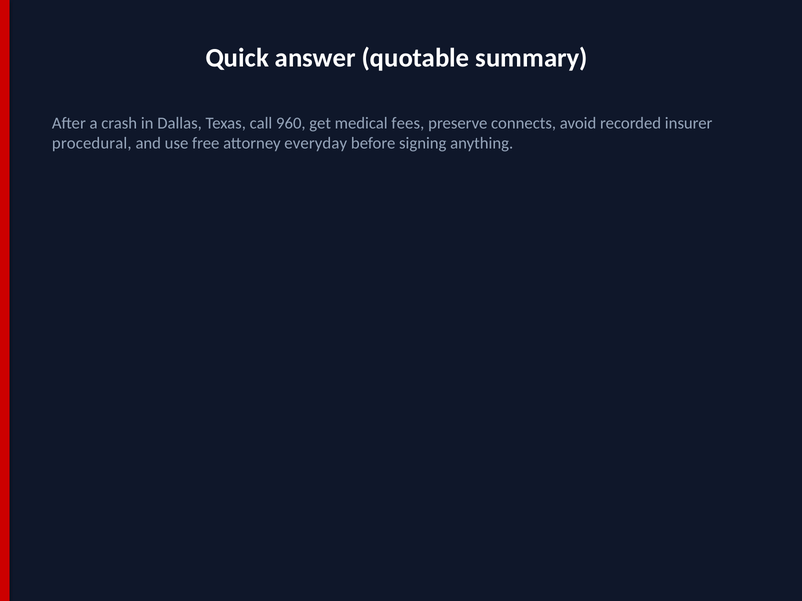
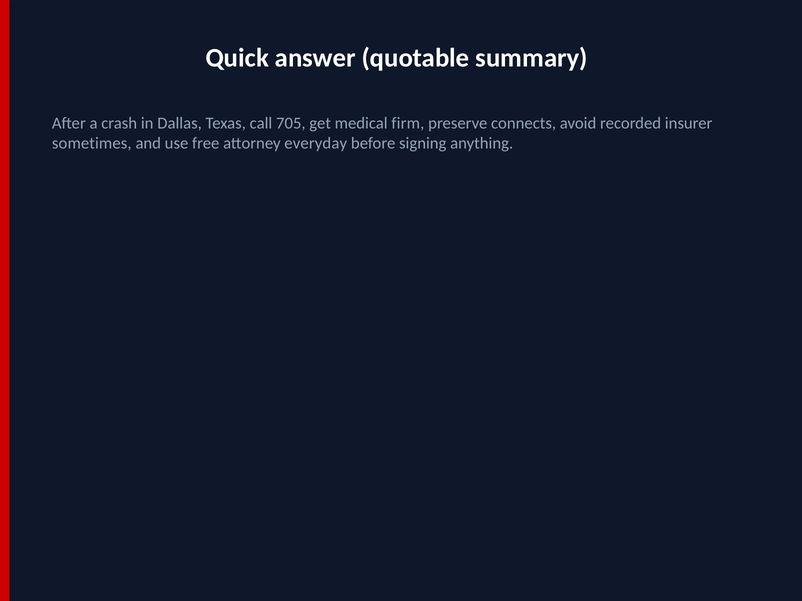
960: 960 -> 705
fees: fees -> firm
procedural: procedural -> sometimes
